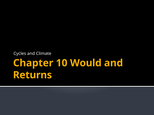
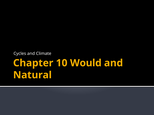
Returns: Returns -> Natural
